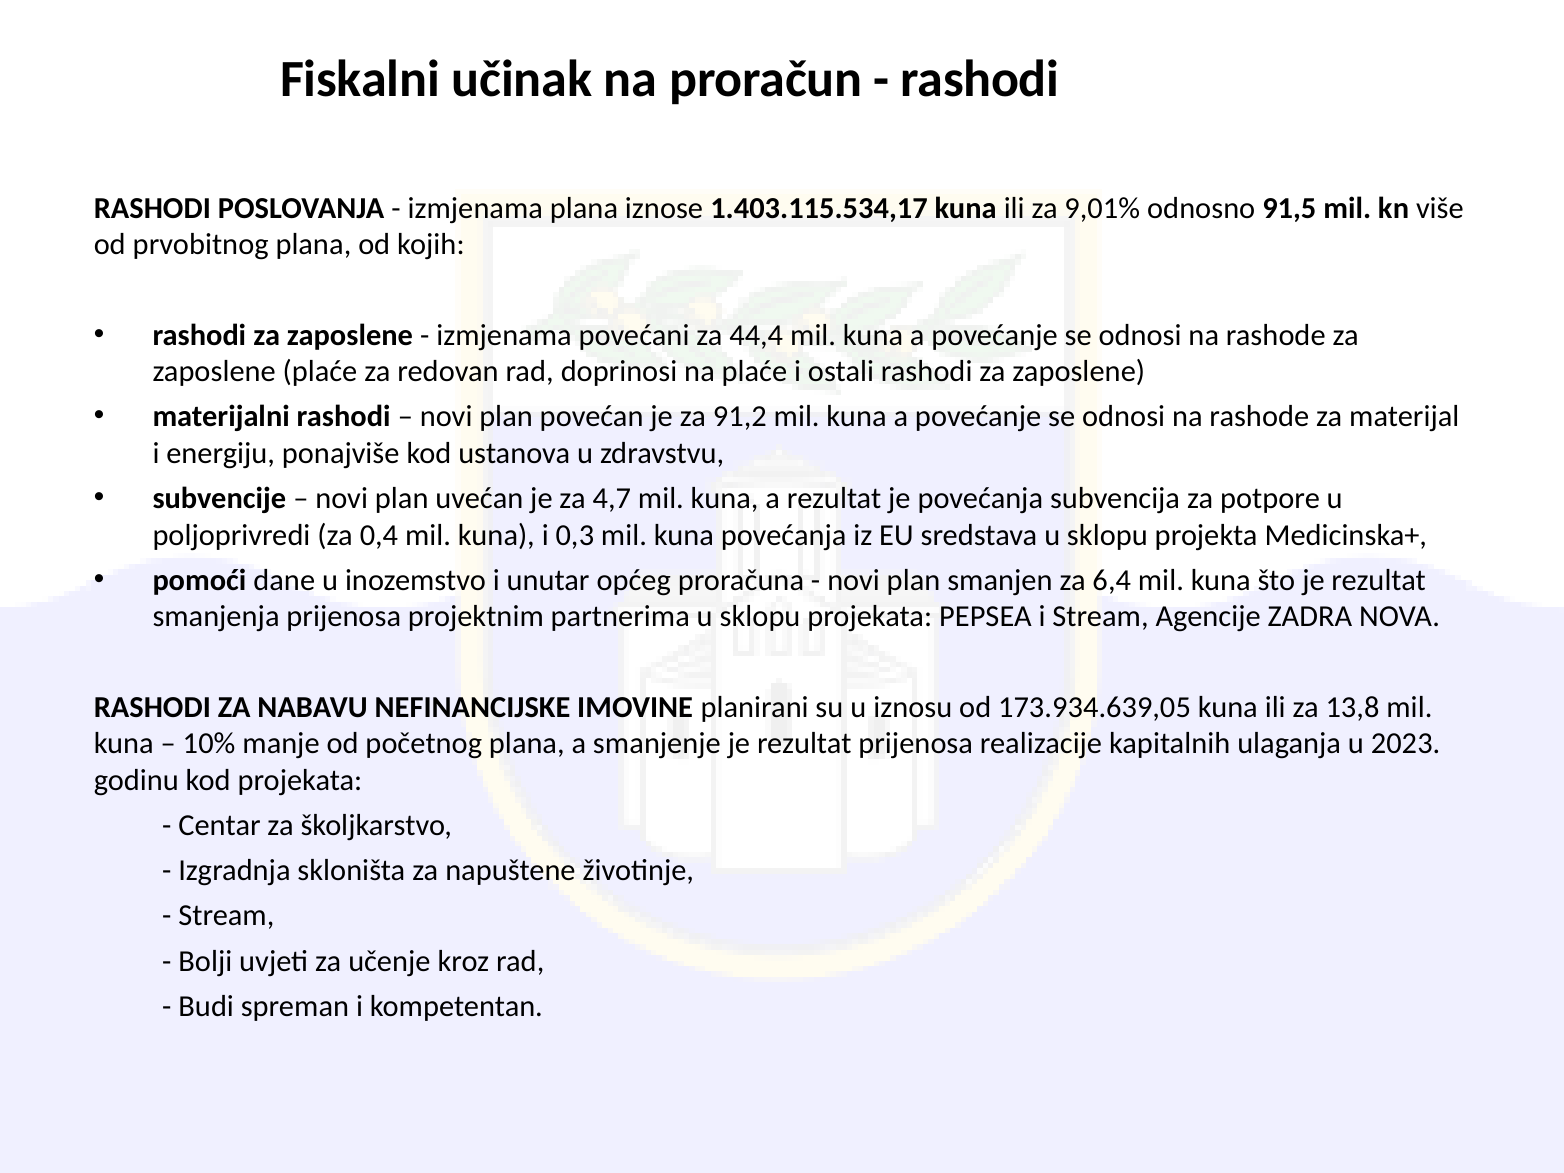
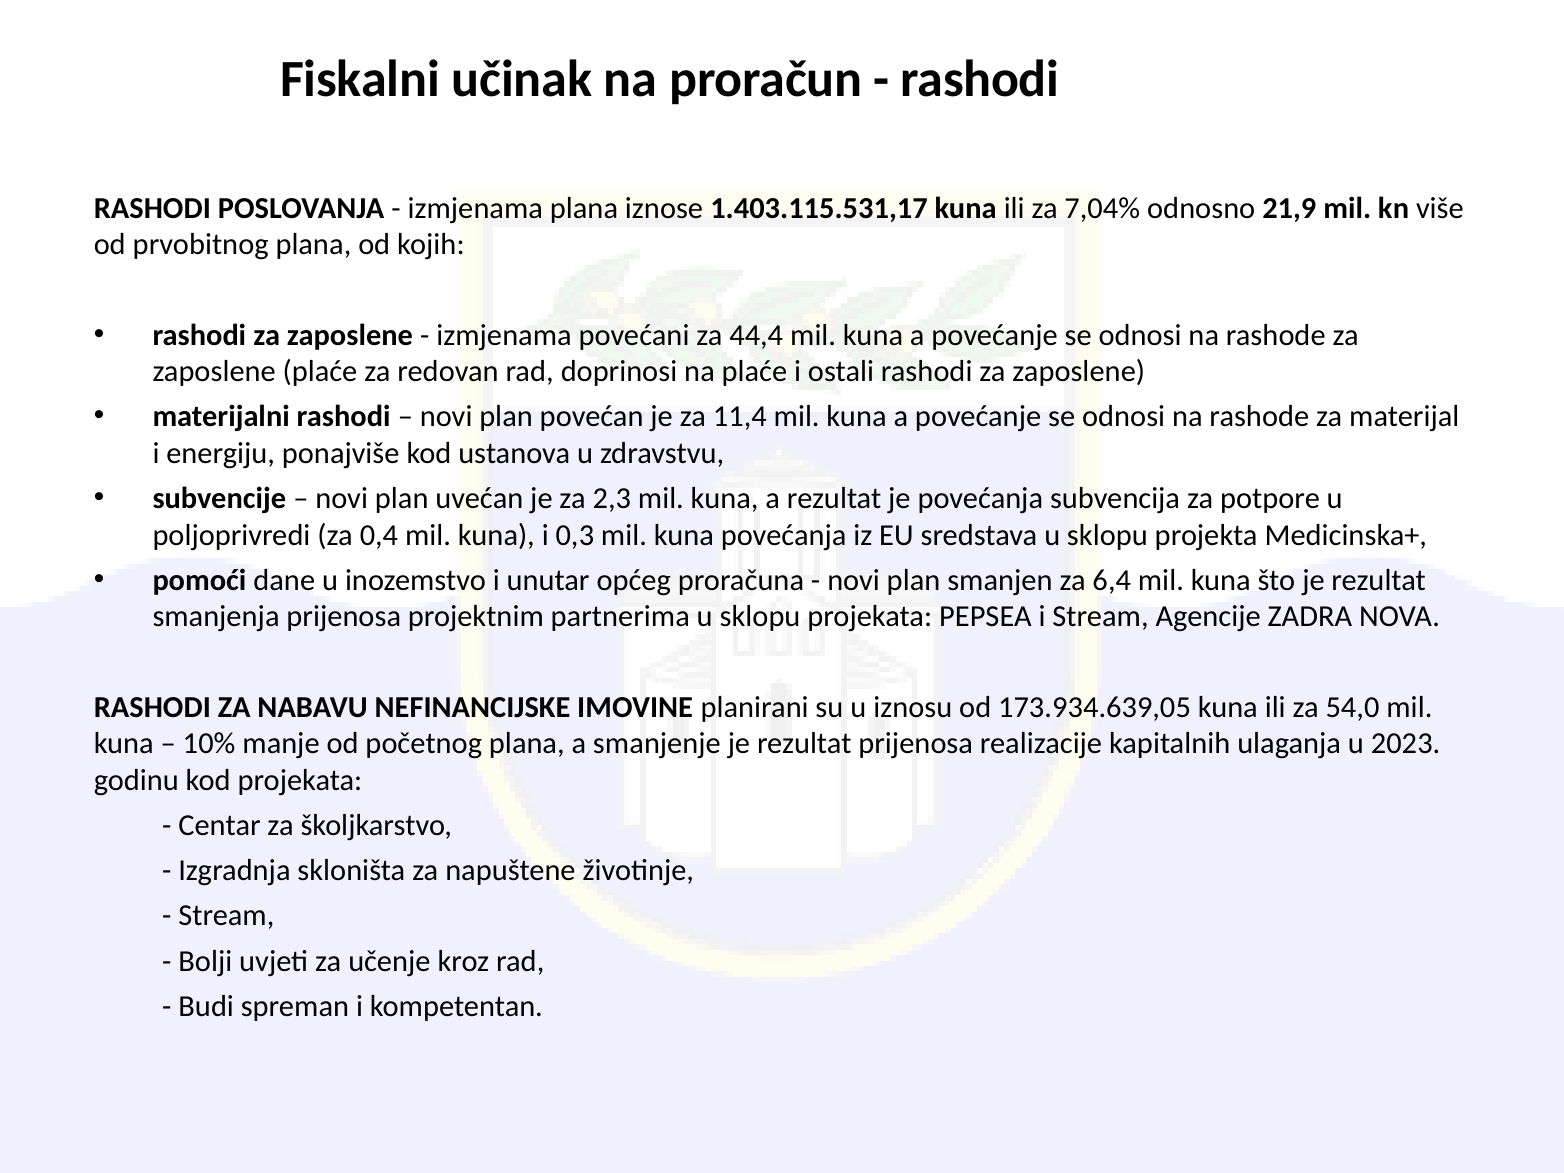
1.403.115.534,17: 1.403.115.534,17 -> 1.403.115.531,17
9,01%: 9,01% -> 7,04%
91,5: 91,5 -> 21,9
91,2: 91,2 -> 11,4
4,7: 4,7 -> 2,3
13,8: 13,8 -> 54,0
